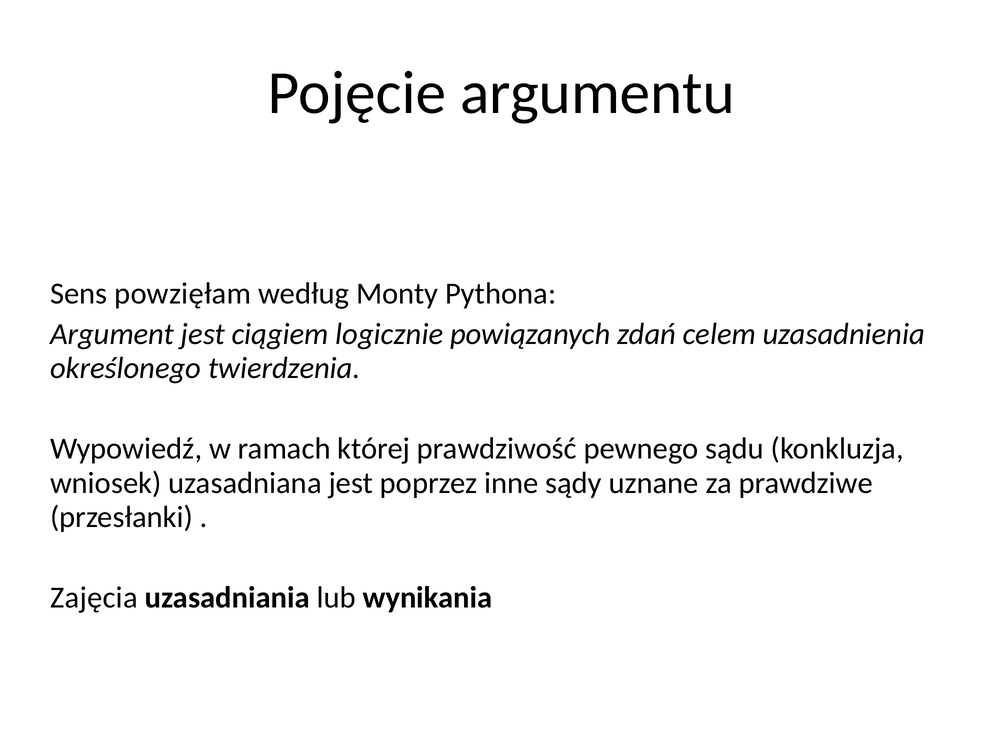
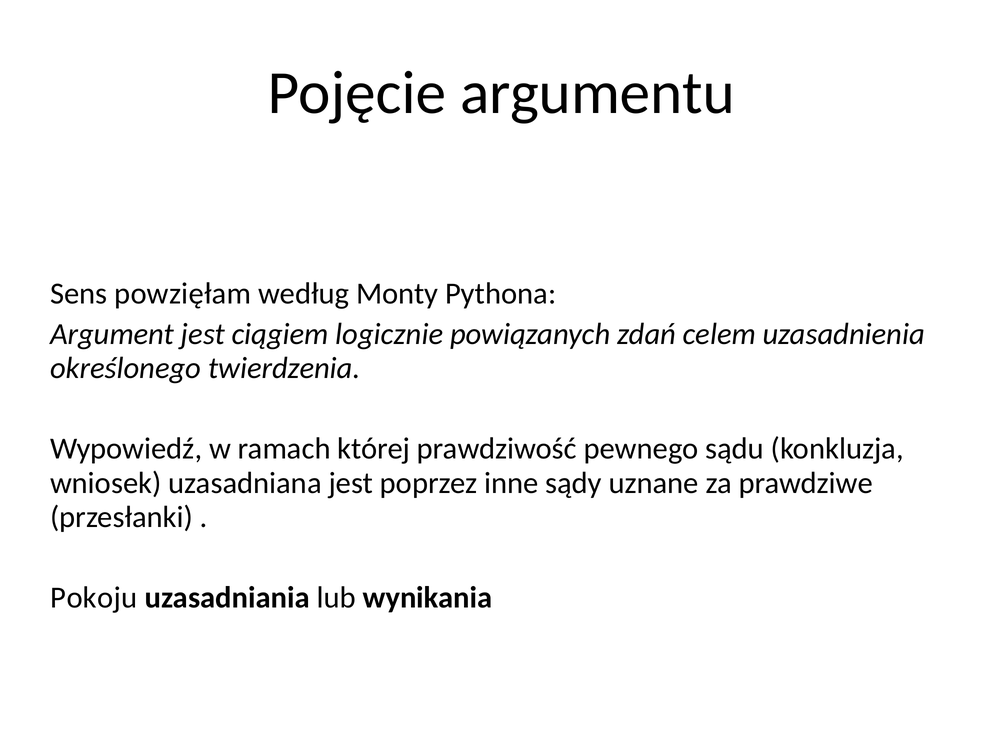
Zajęcia: Zajęcia -> Pokoju
